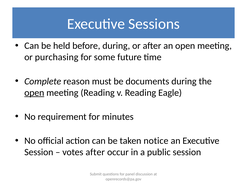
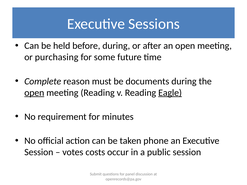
Eagle underline: none -> present
notice: notice -> phone
votes after: after -> costs
